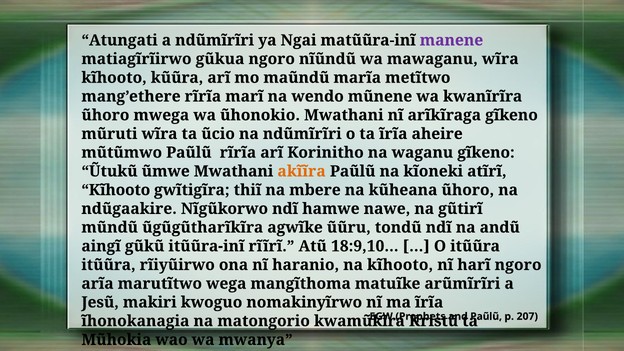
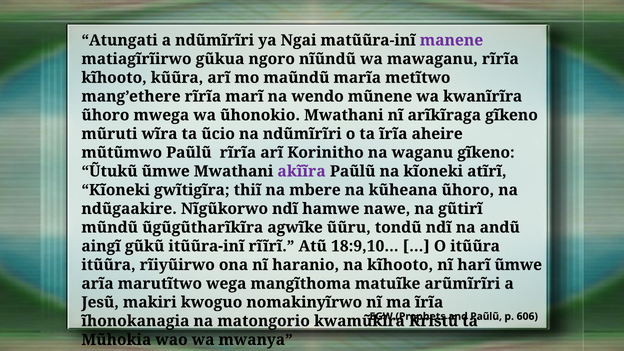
mawaganu wĩra: wĩra -> rĩrĩa
akĩĩra colour: orange -> purple
Kĩhooto at (116, 190): Kĩhooto -> Kĩoneki
harĩ ngoro: ngoro -> ũmwe
207: 207 -> 606
